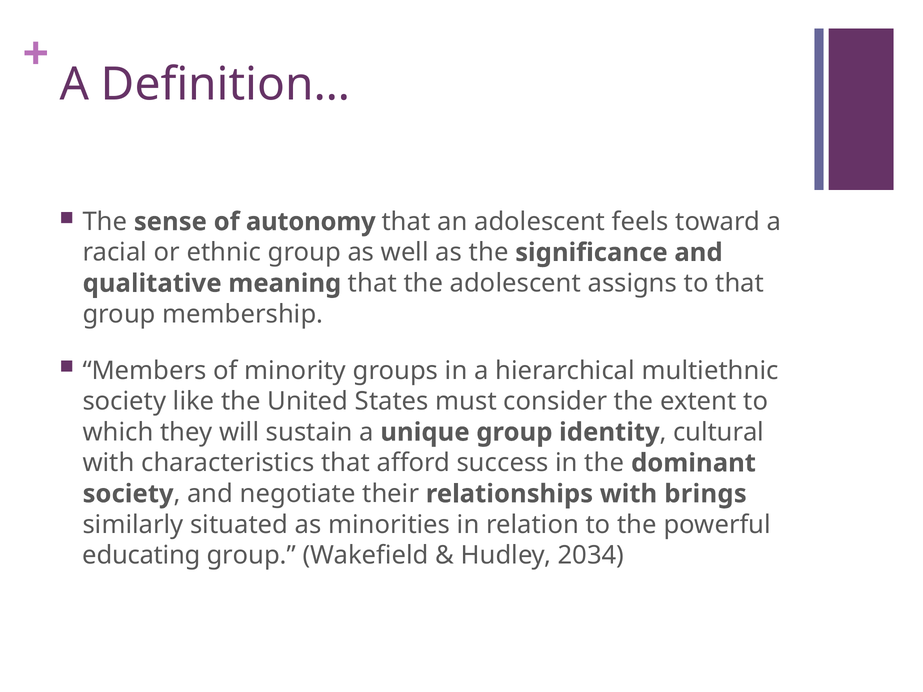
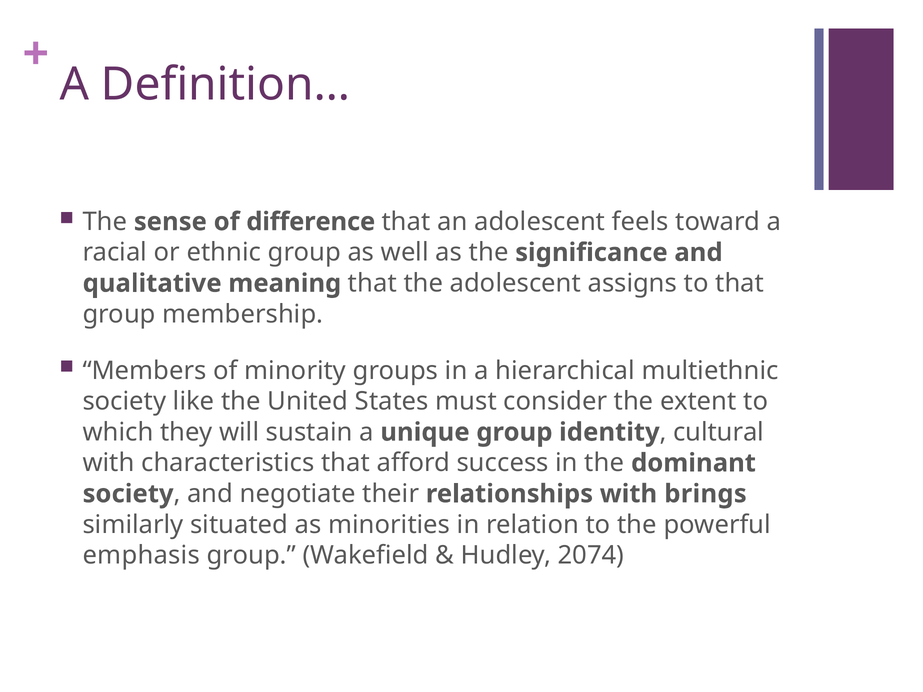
autonomy: autonomy -> difference
educating: educating -> emphasis
2034: 2034 -> 2074
